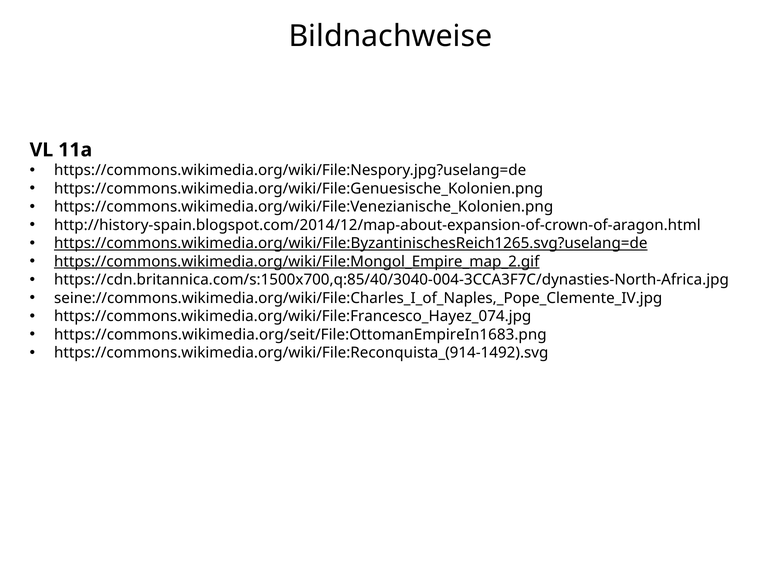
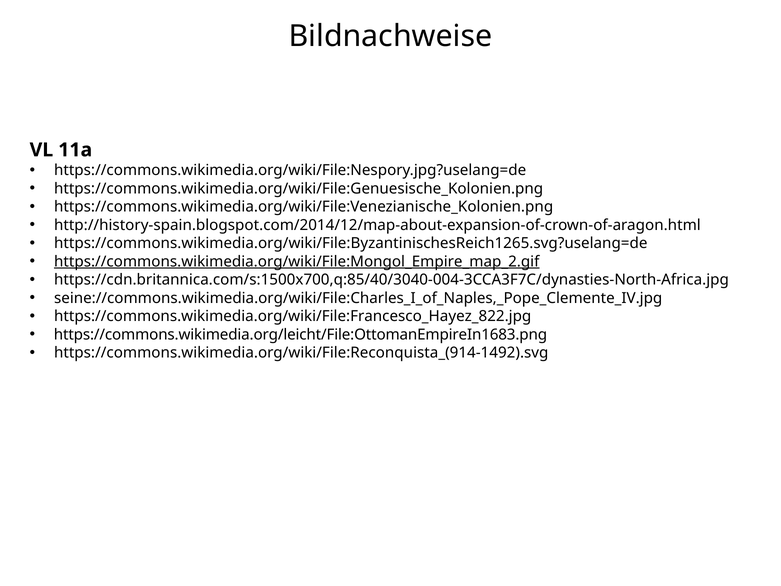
https://commons.wikimedia.org/wiki/File:ByzantinischesReich1265.svg?uselang=de underline: present -> none
https://commons.wikimedia.org/wiki/File:Francesco_Hayez_074.jpg: https://commons.wikimedia.org/wiki/File:Francesco_Hayez_074.jpg -> https://commons.wikimedia.org/wiki/File:Francesco_Hayez_822.jpg
https://commons.wikimedia.org/seit/File:OttomanEmpireIn1683.png: https://commons.wikimedia.org/seit/File:OttomanEmpireIn1683.png -> https://commons.wikimedia.org/leicht/File:OttomanEmpireIn1683.png
